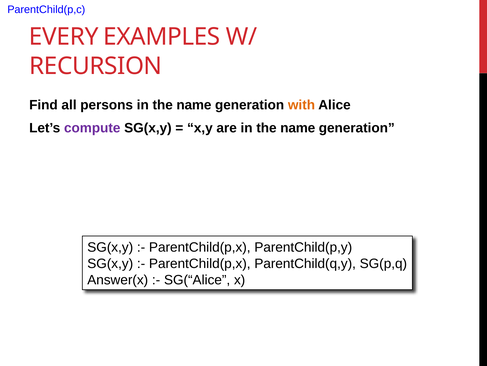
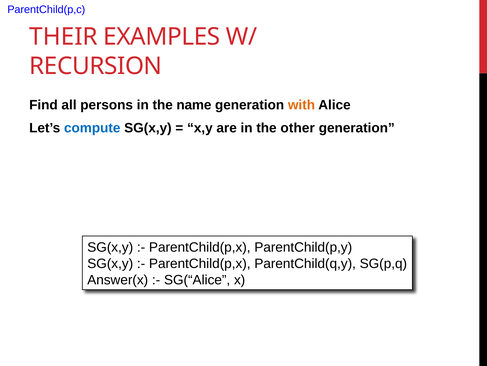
EVERY: EVERY -> THEIR
compute colour: purple -> blue
are in the name: name -> other
